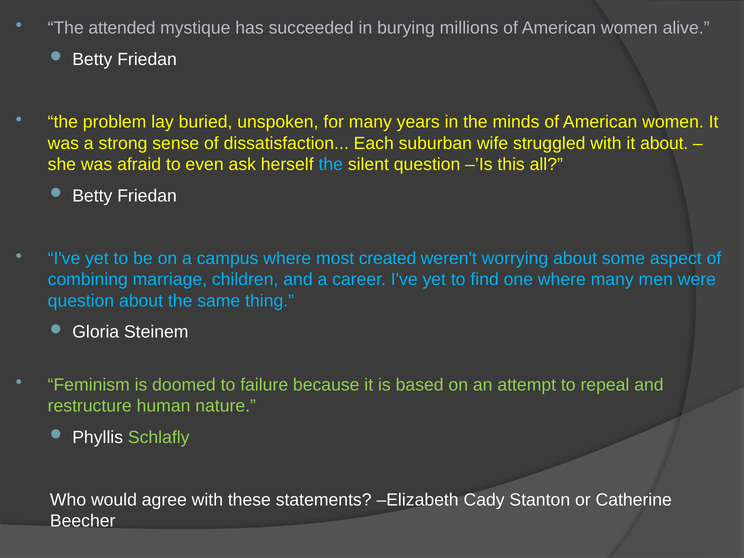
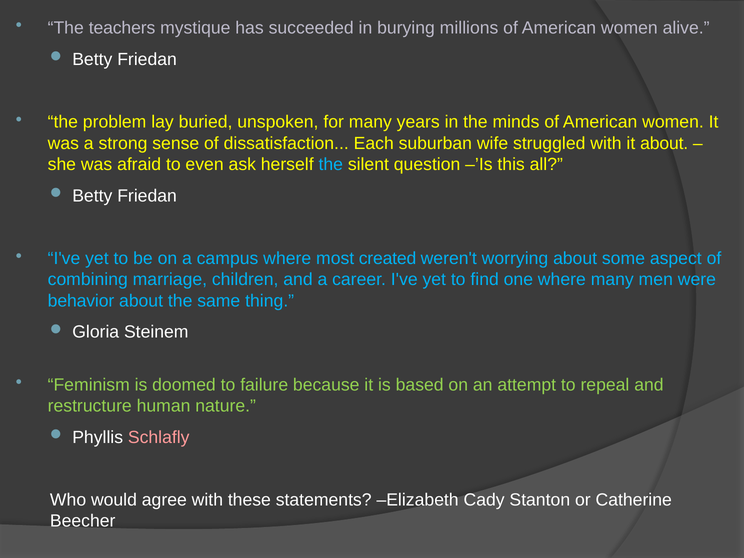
attended: attended -> teachers
question at (81, 301): question -> behavior
Schlafly colour: light green -> pink
